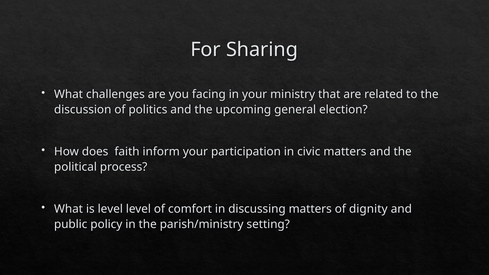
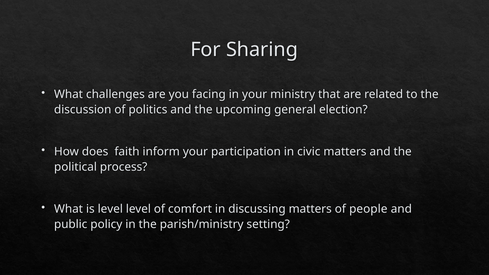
dignity: dignity -> people
